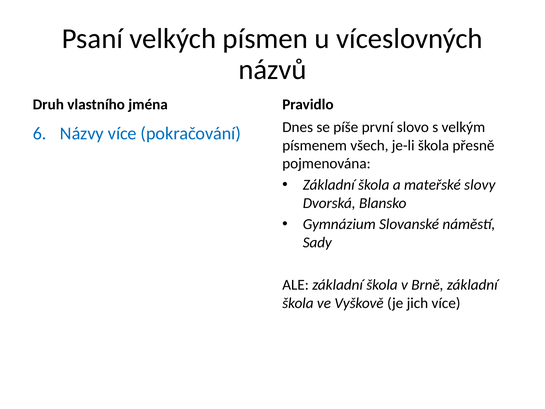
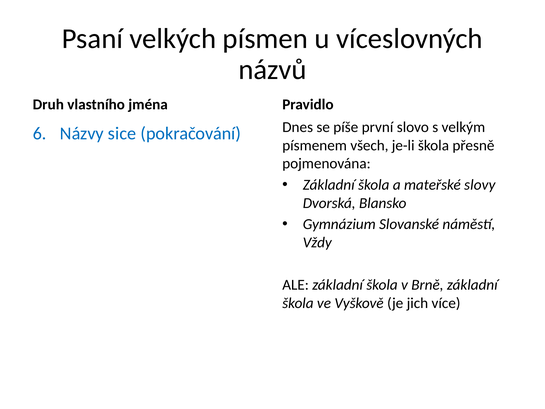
Názvy více: více -> sice
Sady: Sady -> Vždy
